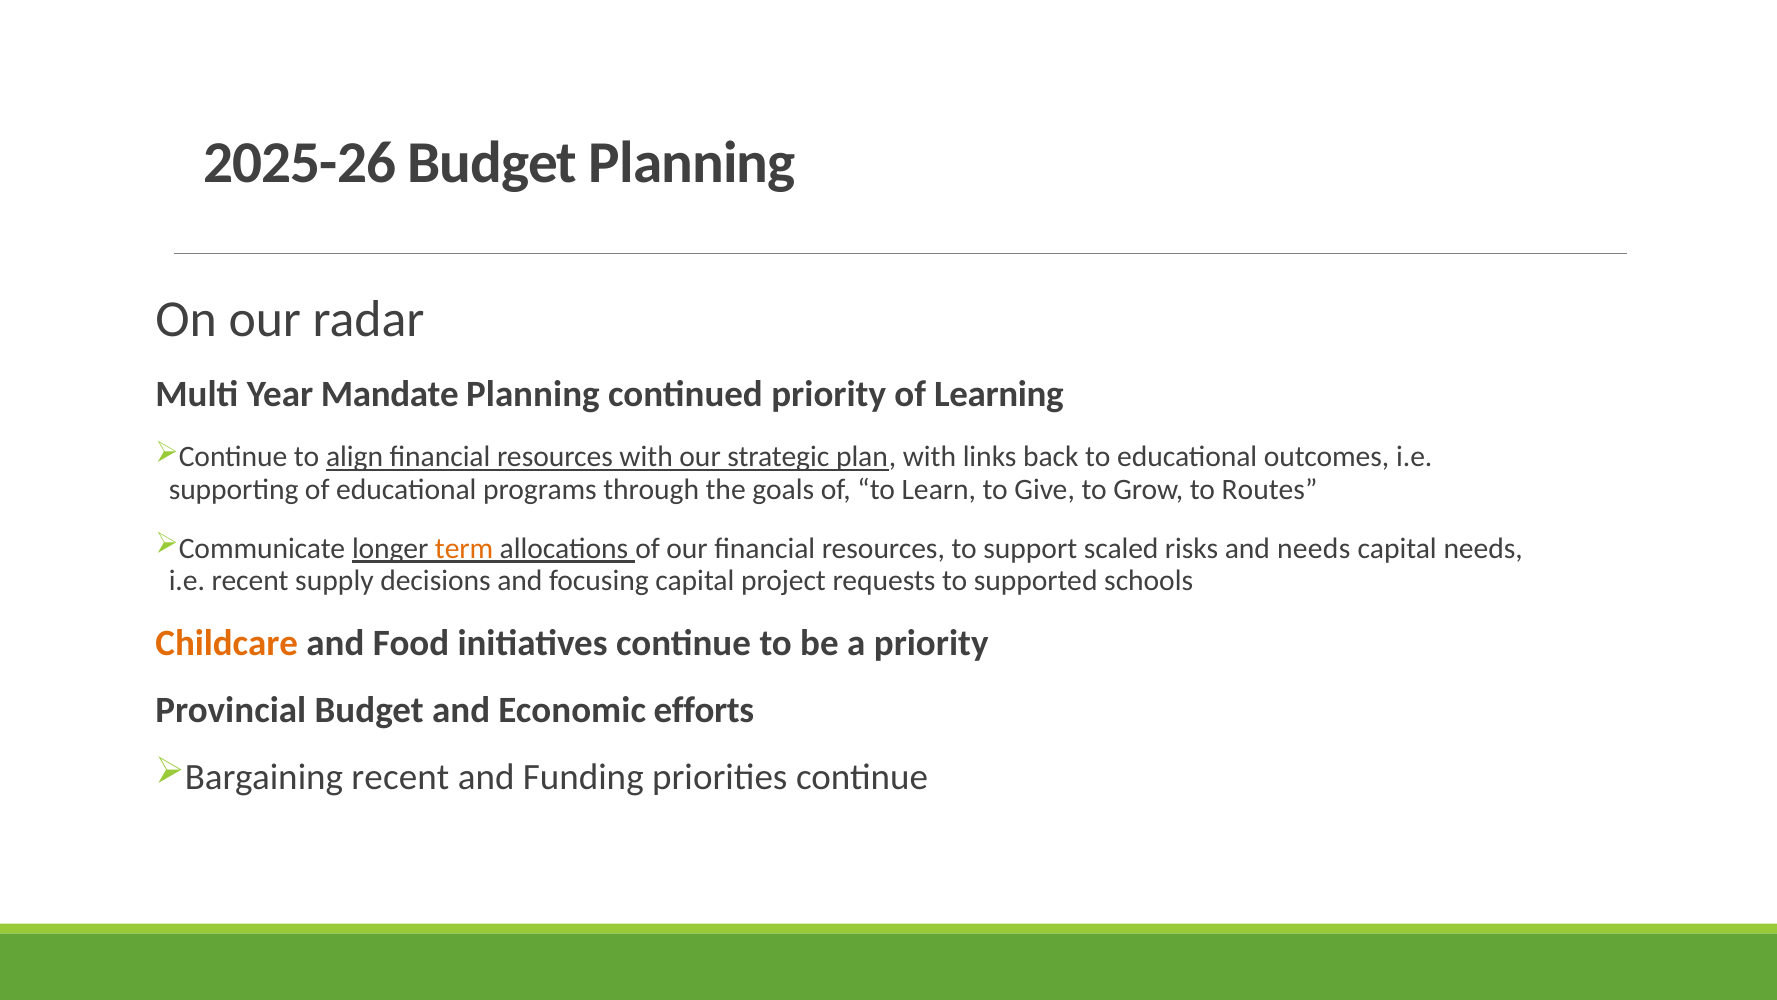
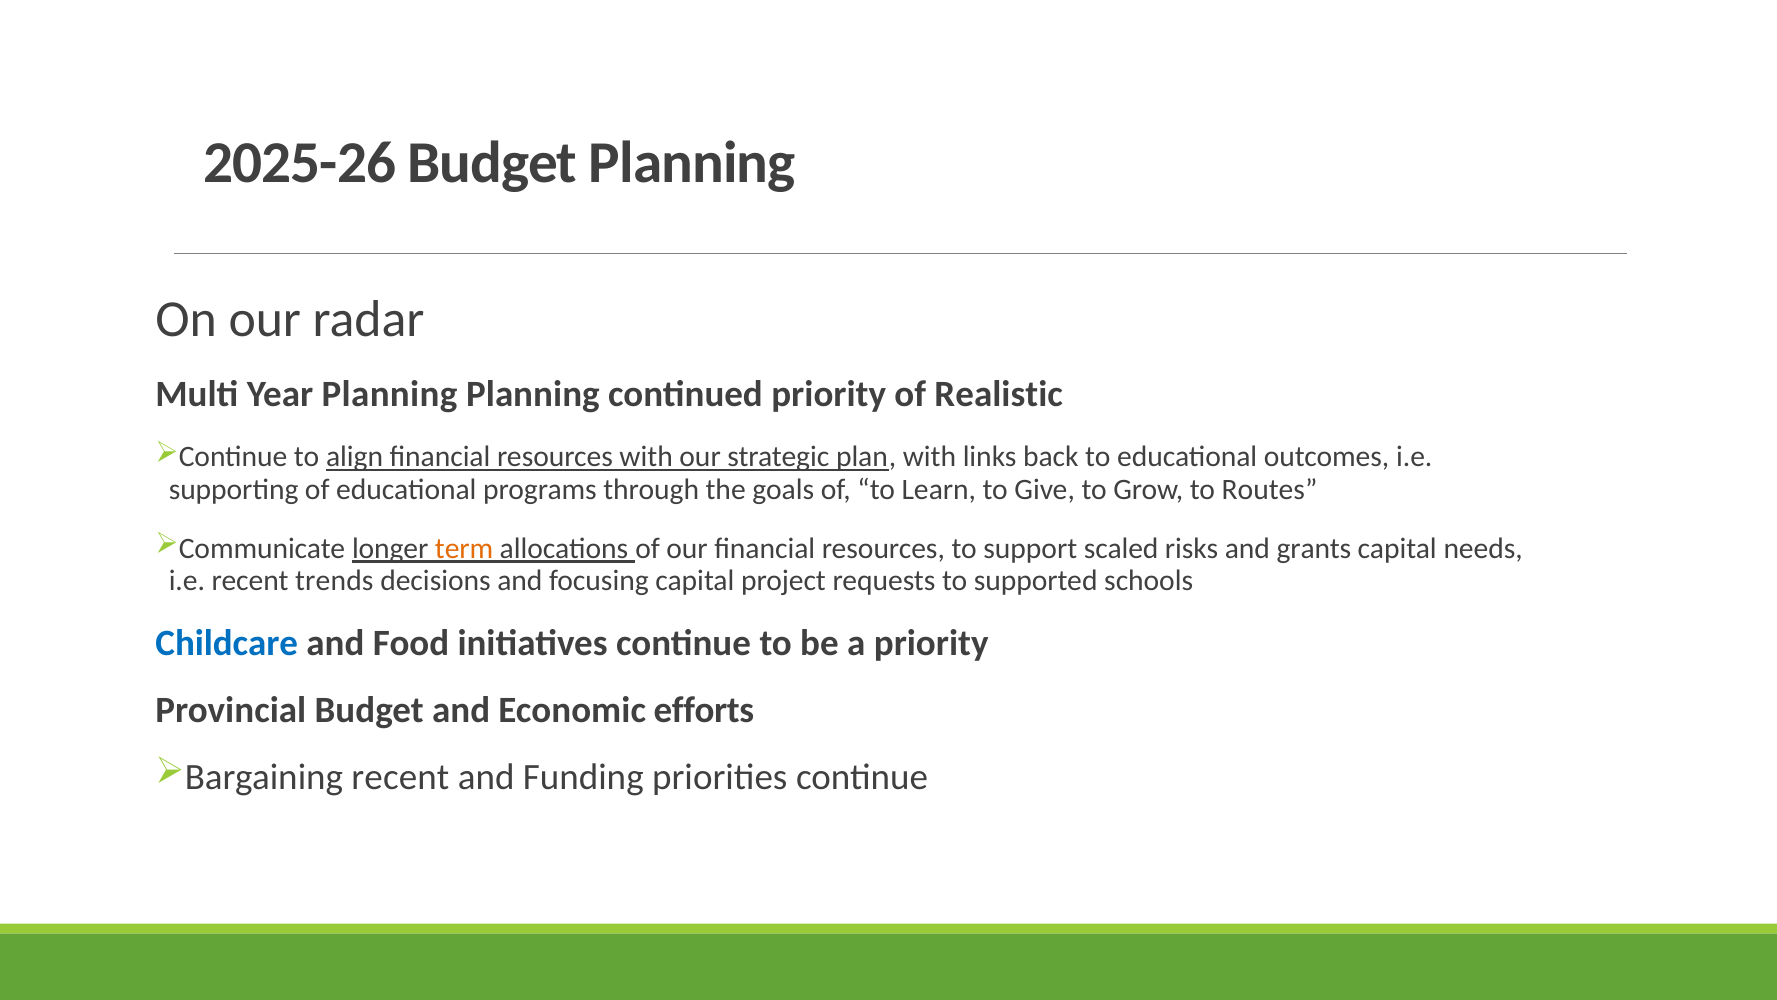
Year Mandate: Mandate -> Planning
Learning: Learning -> Realistic
and needs: needs -> grants
supply: supply -> trends
Childcare colour: orange -> blue
